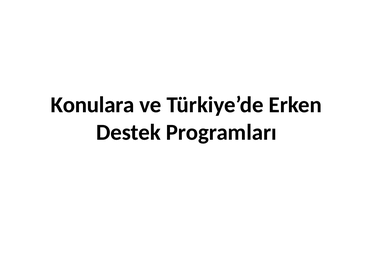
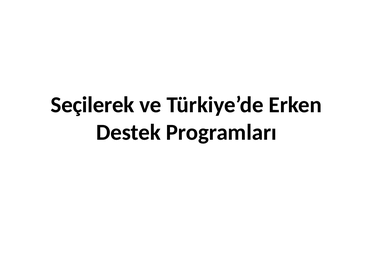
Konulara: Konulara -> Seçilerek
